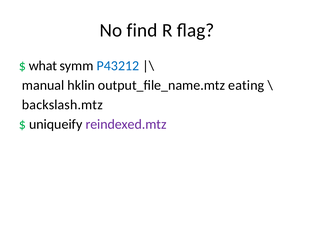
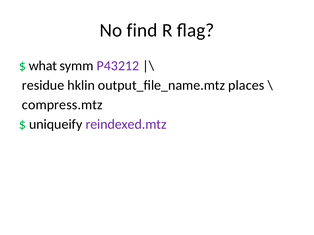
P43212 colour: blue -> purple
manual: manual -> residue
eating: eating -> places
backslash.mtz: backslash.mtz -> compress.mtz
